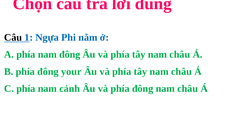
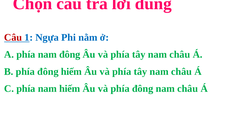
Câu at (13, 37) colour: black -> red
đông your: your -> hiếm
nam cảnh: cảnh -> hiếm
